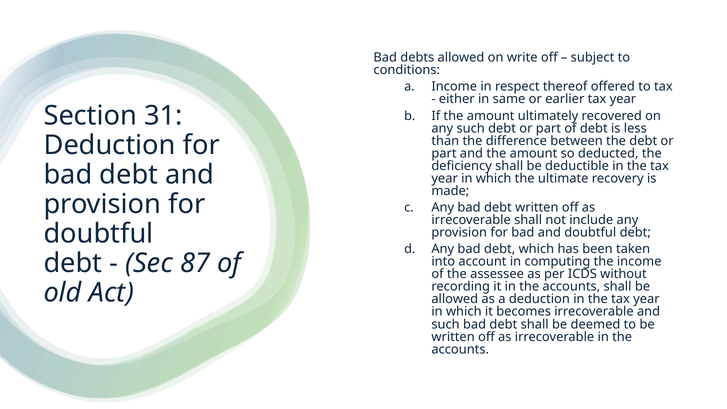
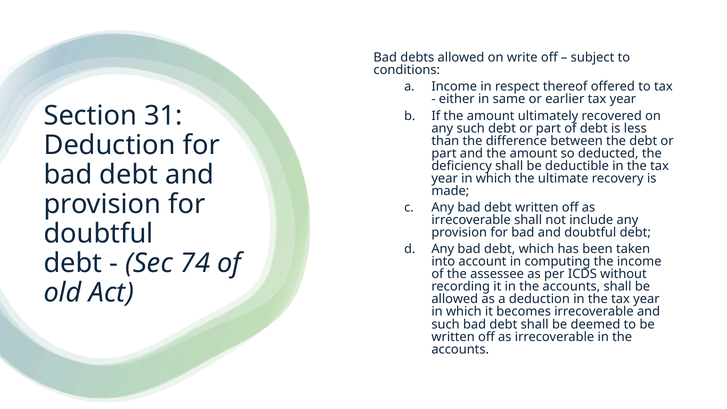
87: 87 -> 74
